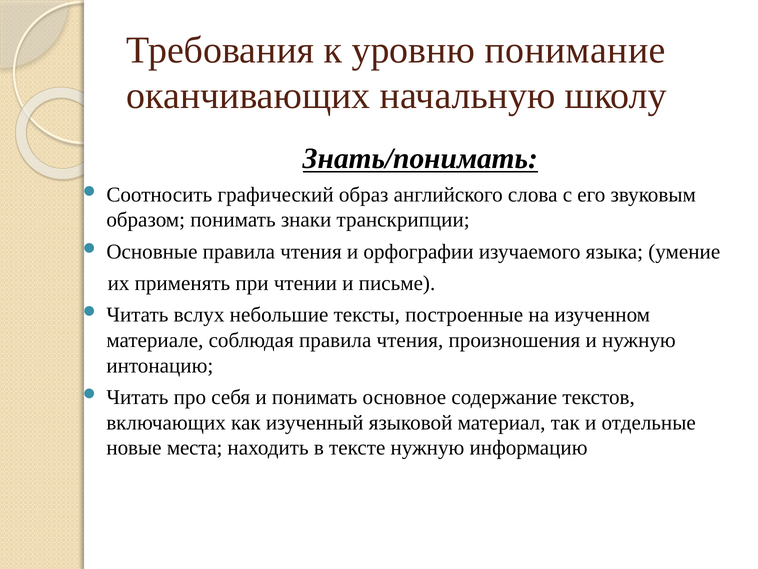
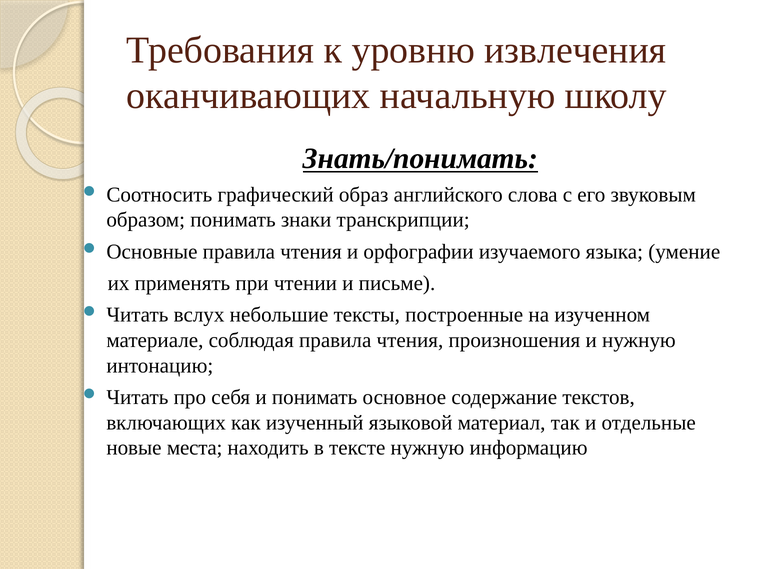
понимание: понимание -> извлечения
